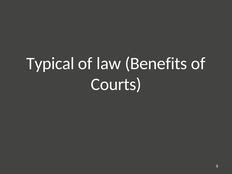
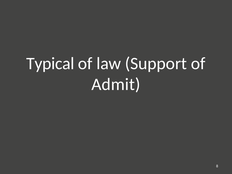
Benefits: Benefits -> Support
Courts: Courts -> Admit
